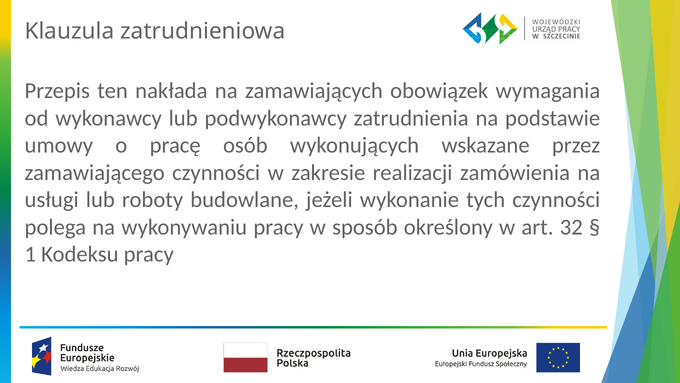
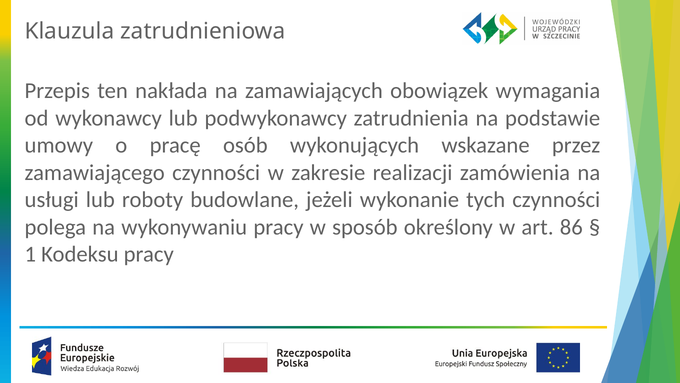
32: 32 -> 86
